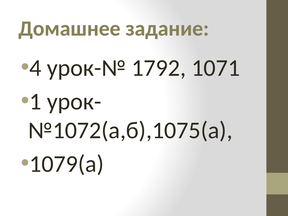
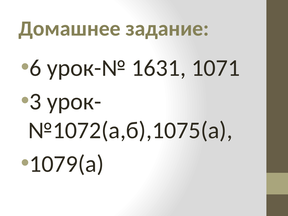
4: 4 -> 6
1792: 1792 -> 1631
1: 1 -> 3
